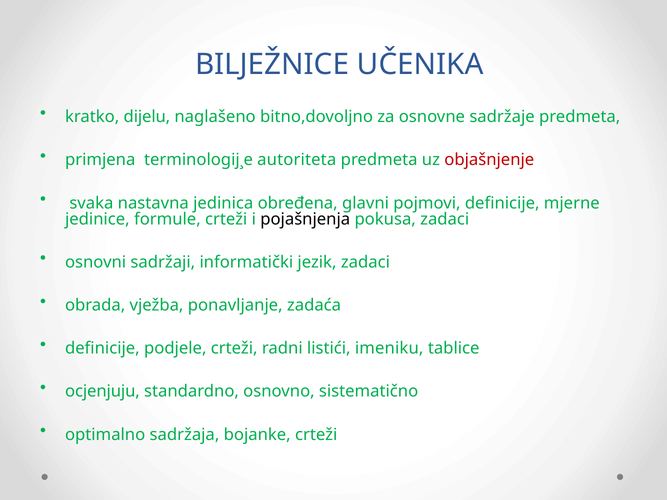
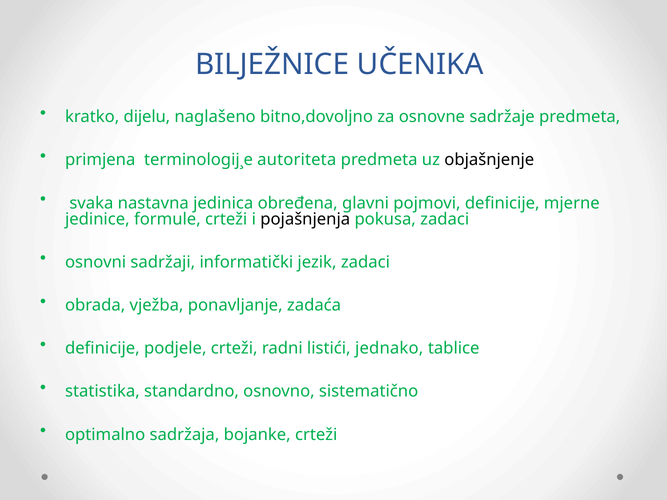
objašnjenje colour: red -> black
imeniku: imeniku -> jednako
ocjenjuju: ocjenjuju -> statistika
